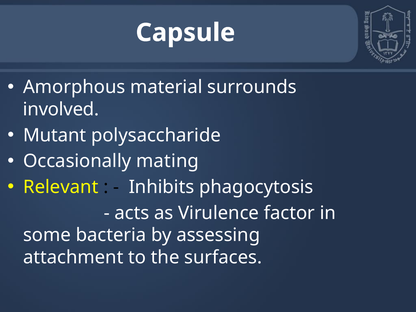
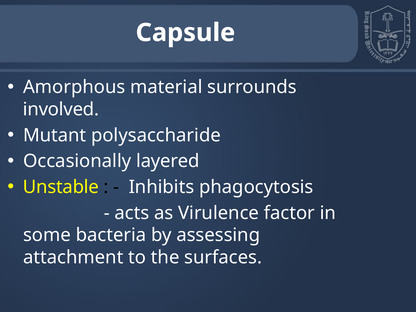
mating: mating -> layered
Relevant: Relevant -> Unstable
